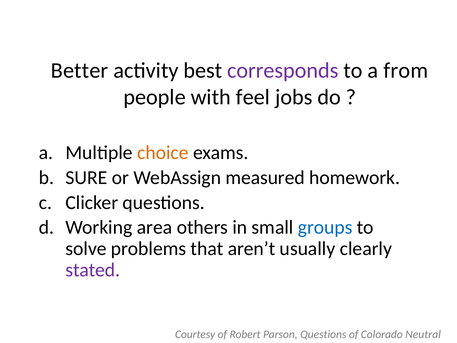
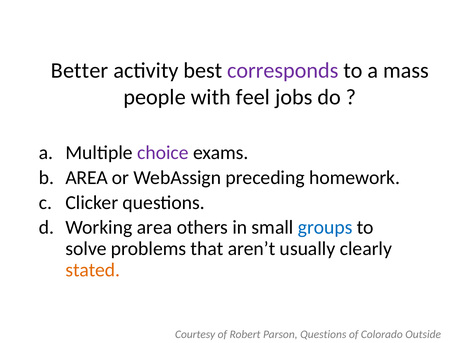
from: from -> mass
choice colour: orange -> purple
SURE at (86, 177): SURE -> AREA
measured: measured -> preceding
stated colour: purple -> orange
Neutral: Neutral -> Outside
